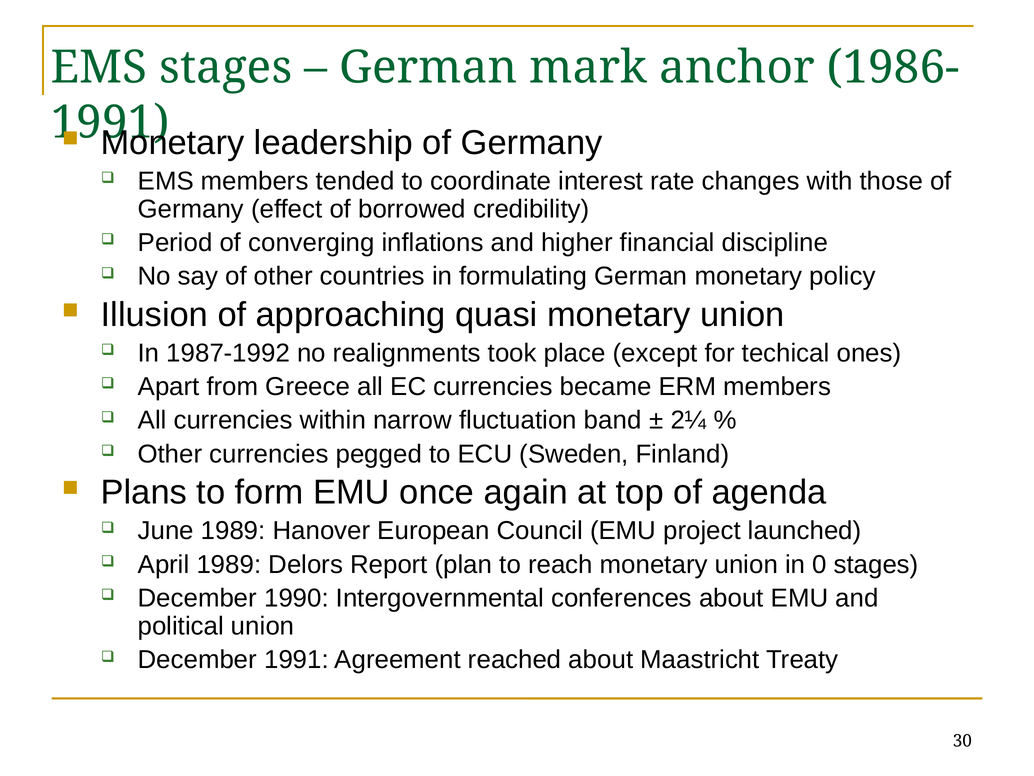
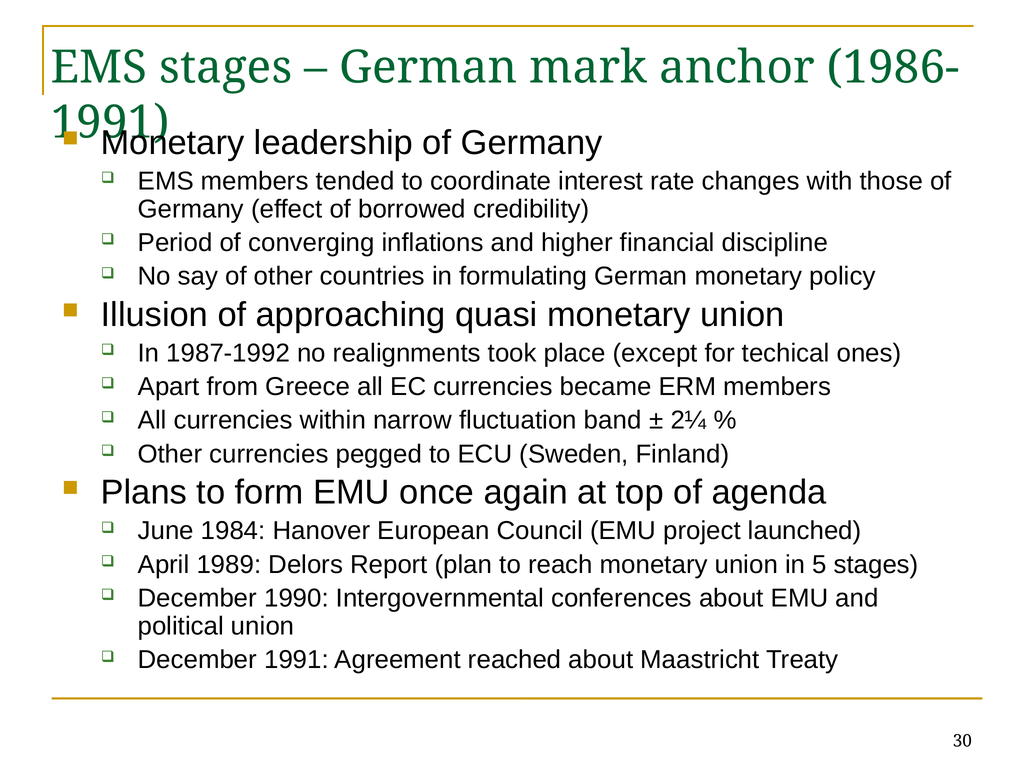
June 1989: 1989 -> 1984
0: 0 -> 5
